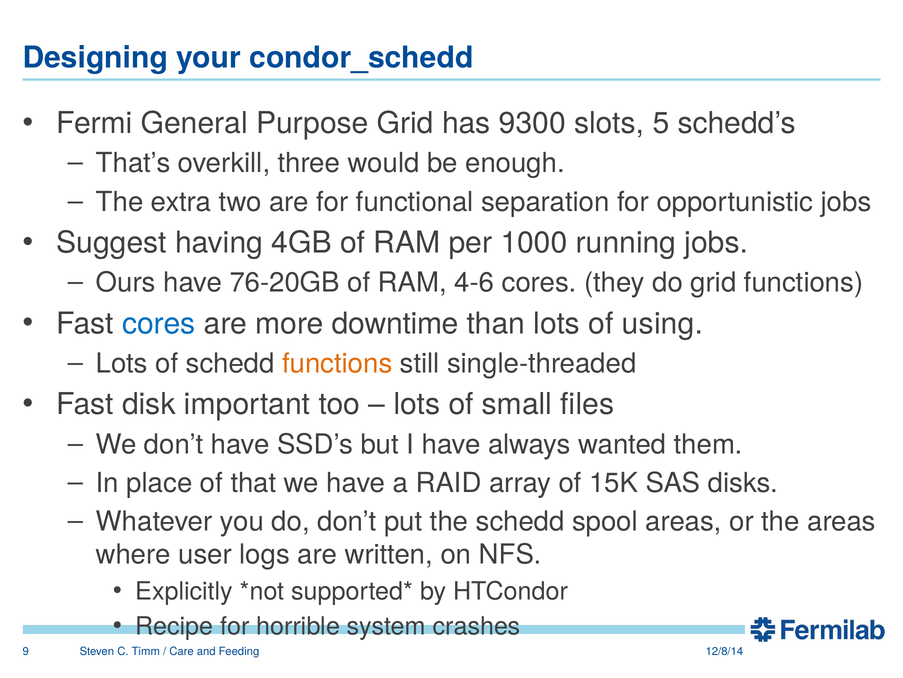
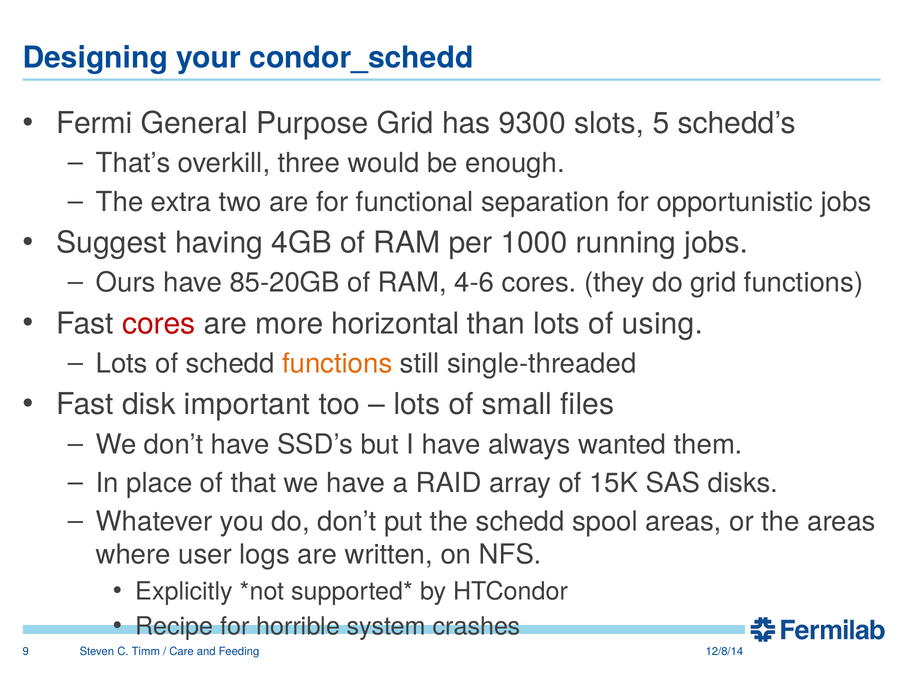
76-20GB: 76-20GB -> 85-20GB
cores at (159, 323) colour: blue -> red
downtime: downtime -> horizontal
